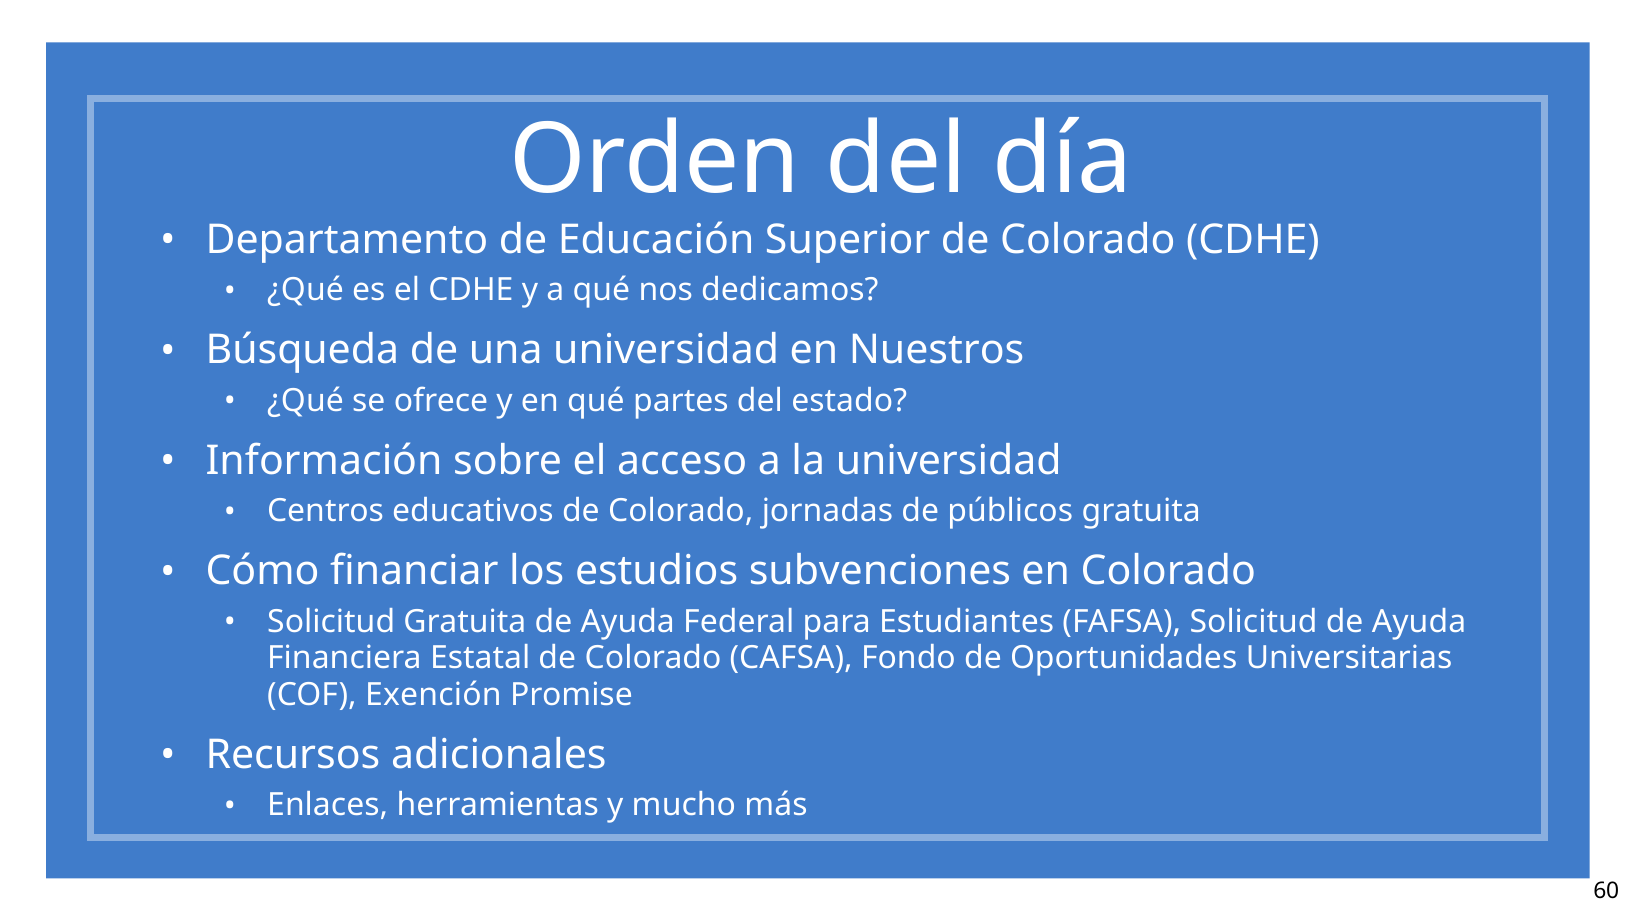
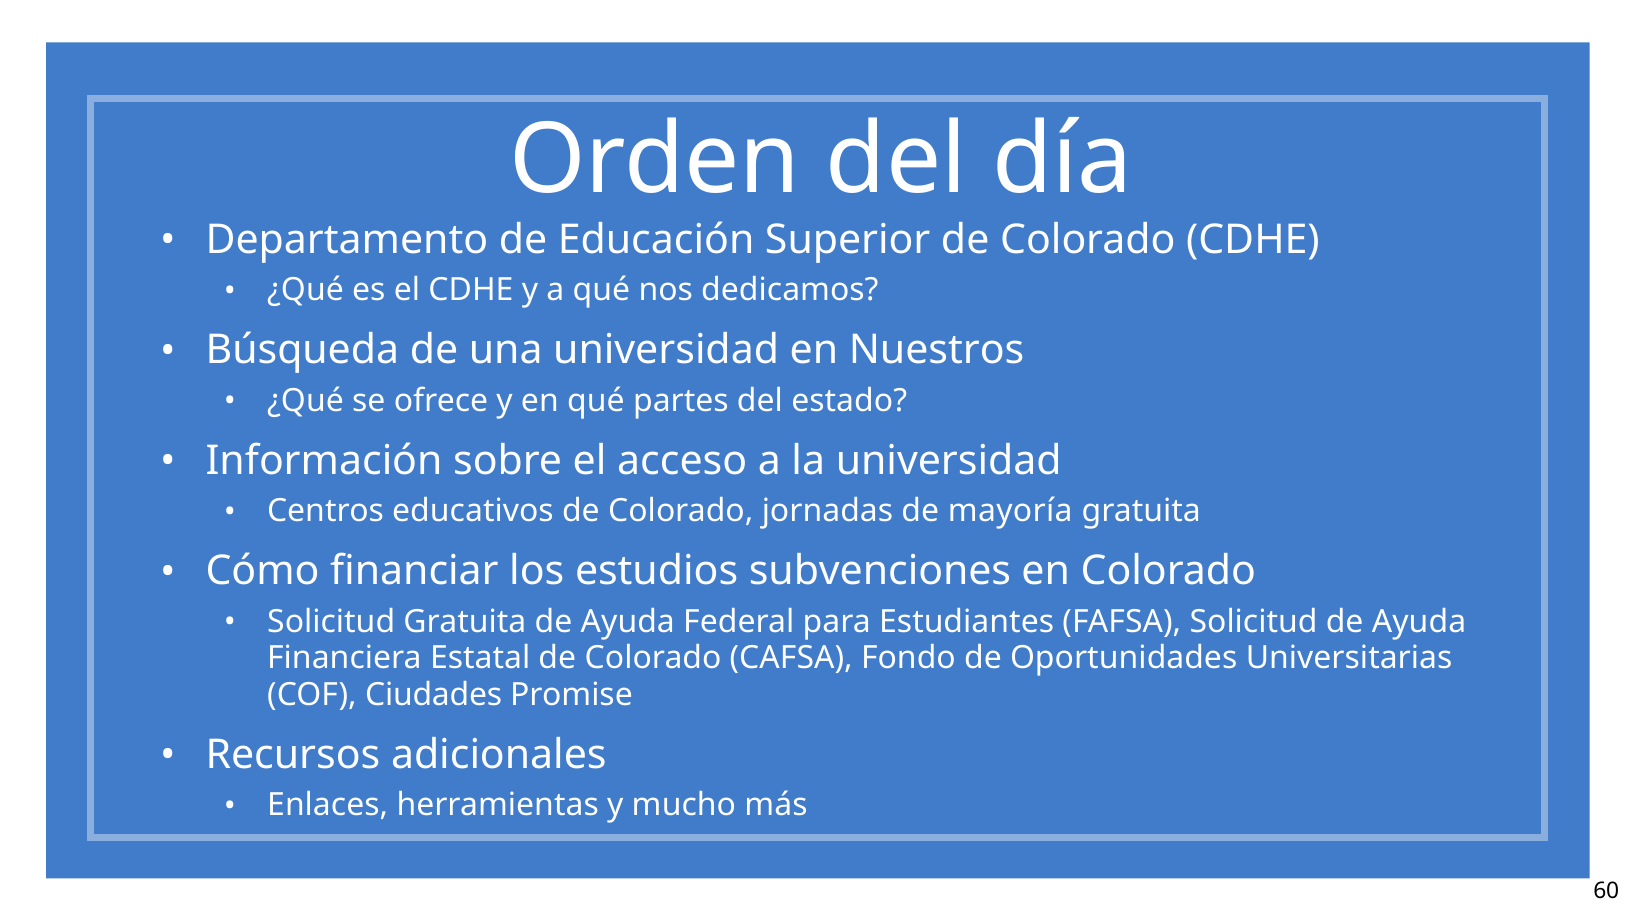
públicos: públicos -> mayoría
Exención: Exención -> Ciudades
